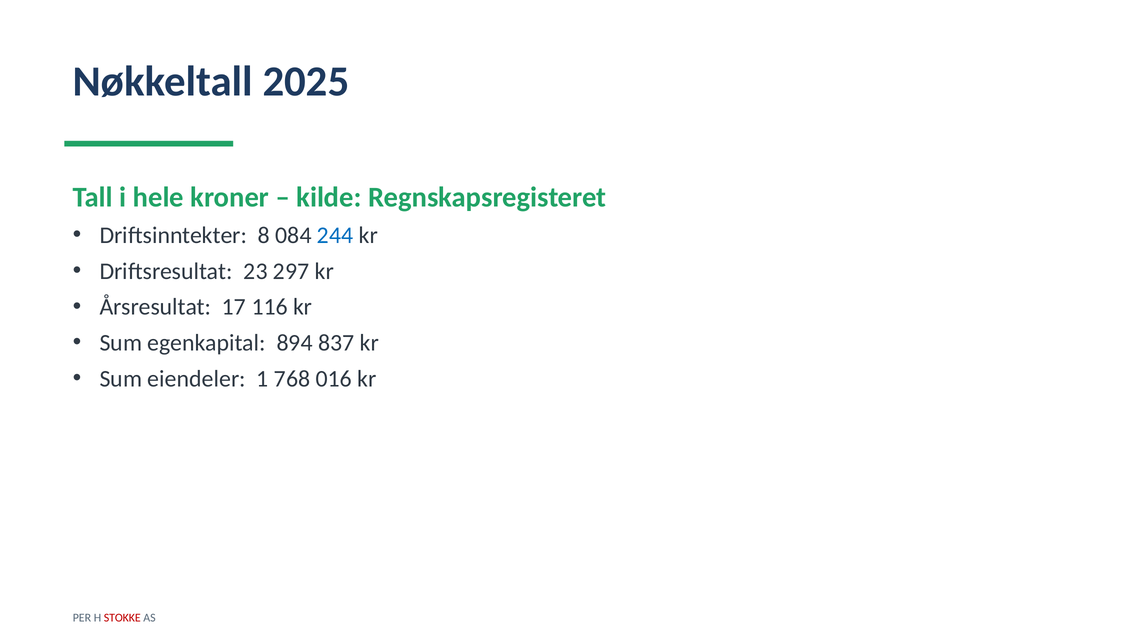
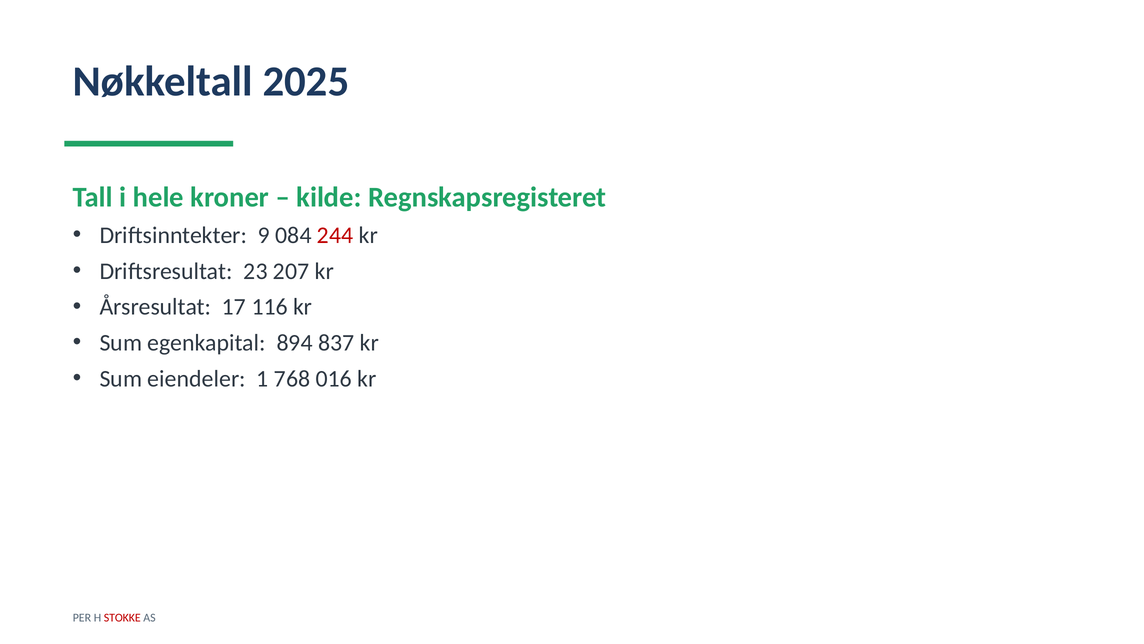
8: 8 -> 9
244 colour: blue -> red
297: 297 -> 207
